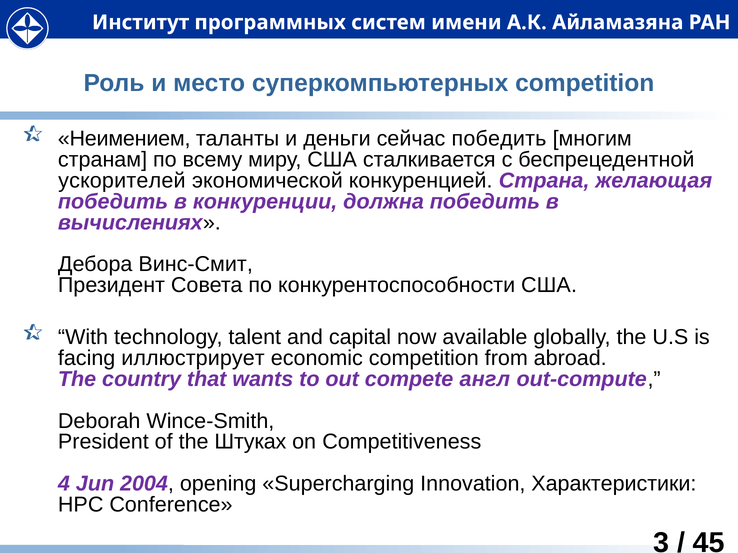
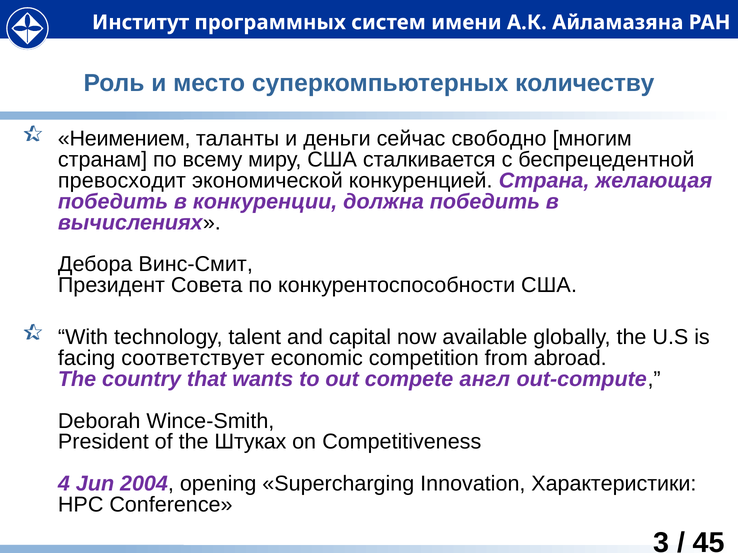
суперкомпьютерных competition: competition -> количеству
сейчас победить: победить -> свободно
ускорителей: ускорителей -> превосходит
иллюстрирует: иллюстрирует -> соответствует
